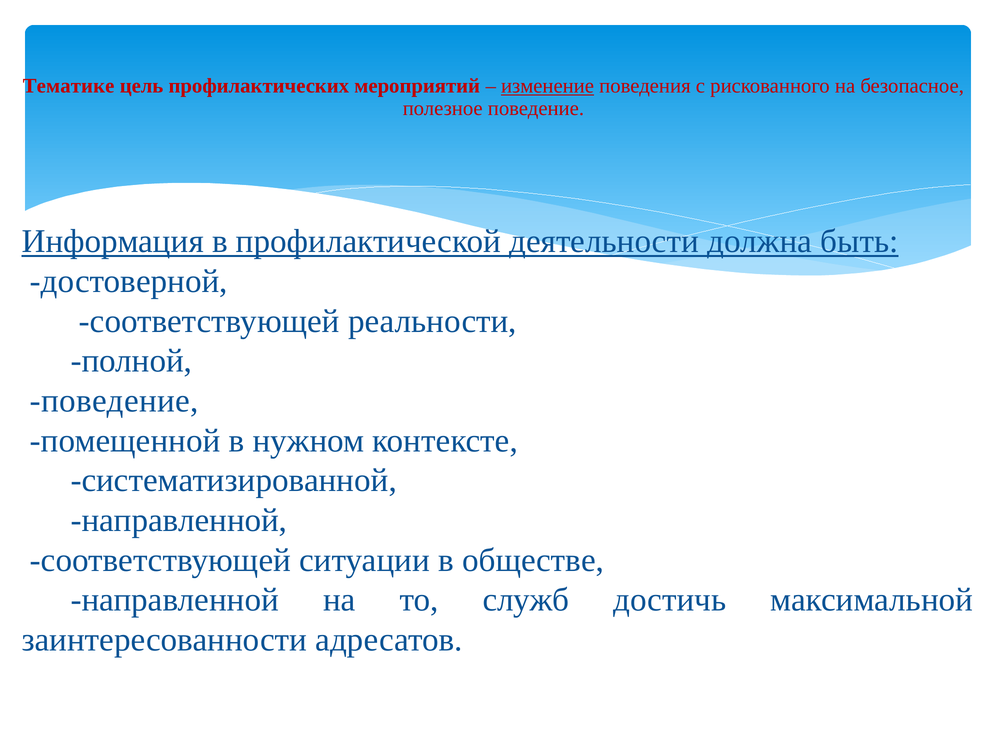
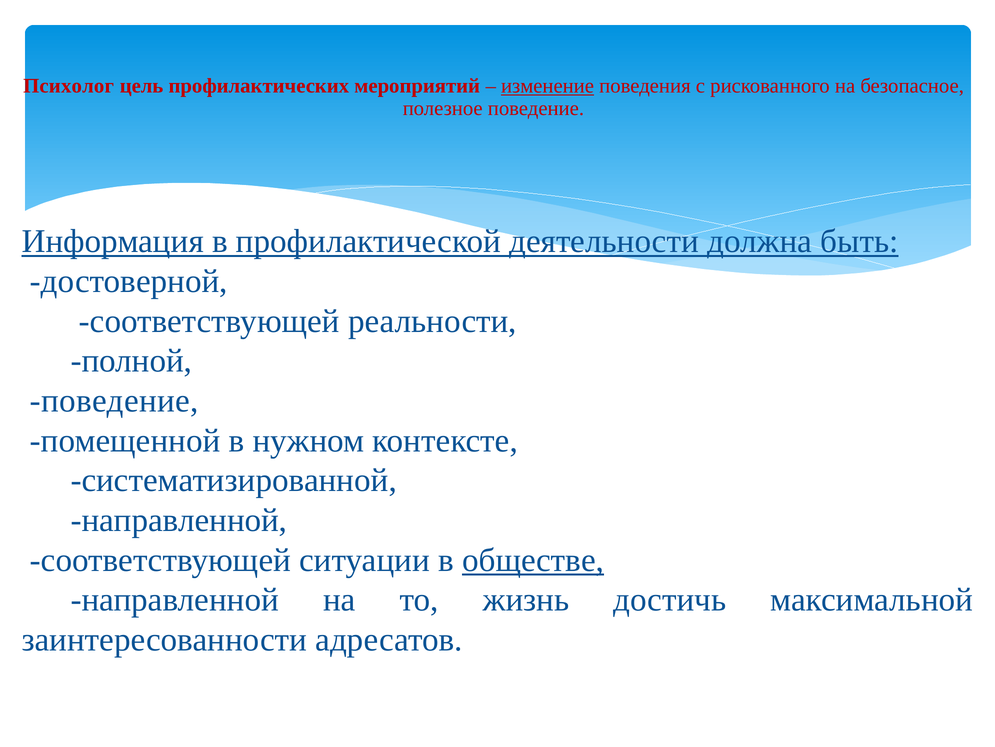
Тематике: Тематике -> Психолог
обществе underline: none -> present
служб: служб -> жизнь
